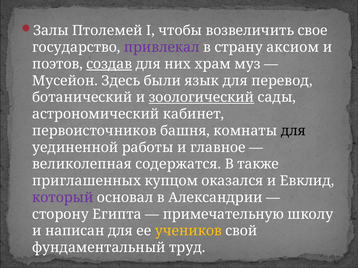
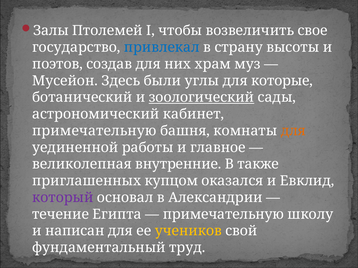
привлекал colour: purple -> blue
аксиом: аксиом -> высоты
создав underline: present -> none
язык: язык -> углы
перевод: перевод -> которые
первоисточников at (94, 131): первоисточников -> примечательную
для at (293, 131) colour: black -> orange
содержатся: содержатся -> внутренние
сторону: сторону -> течение
